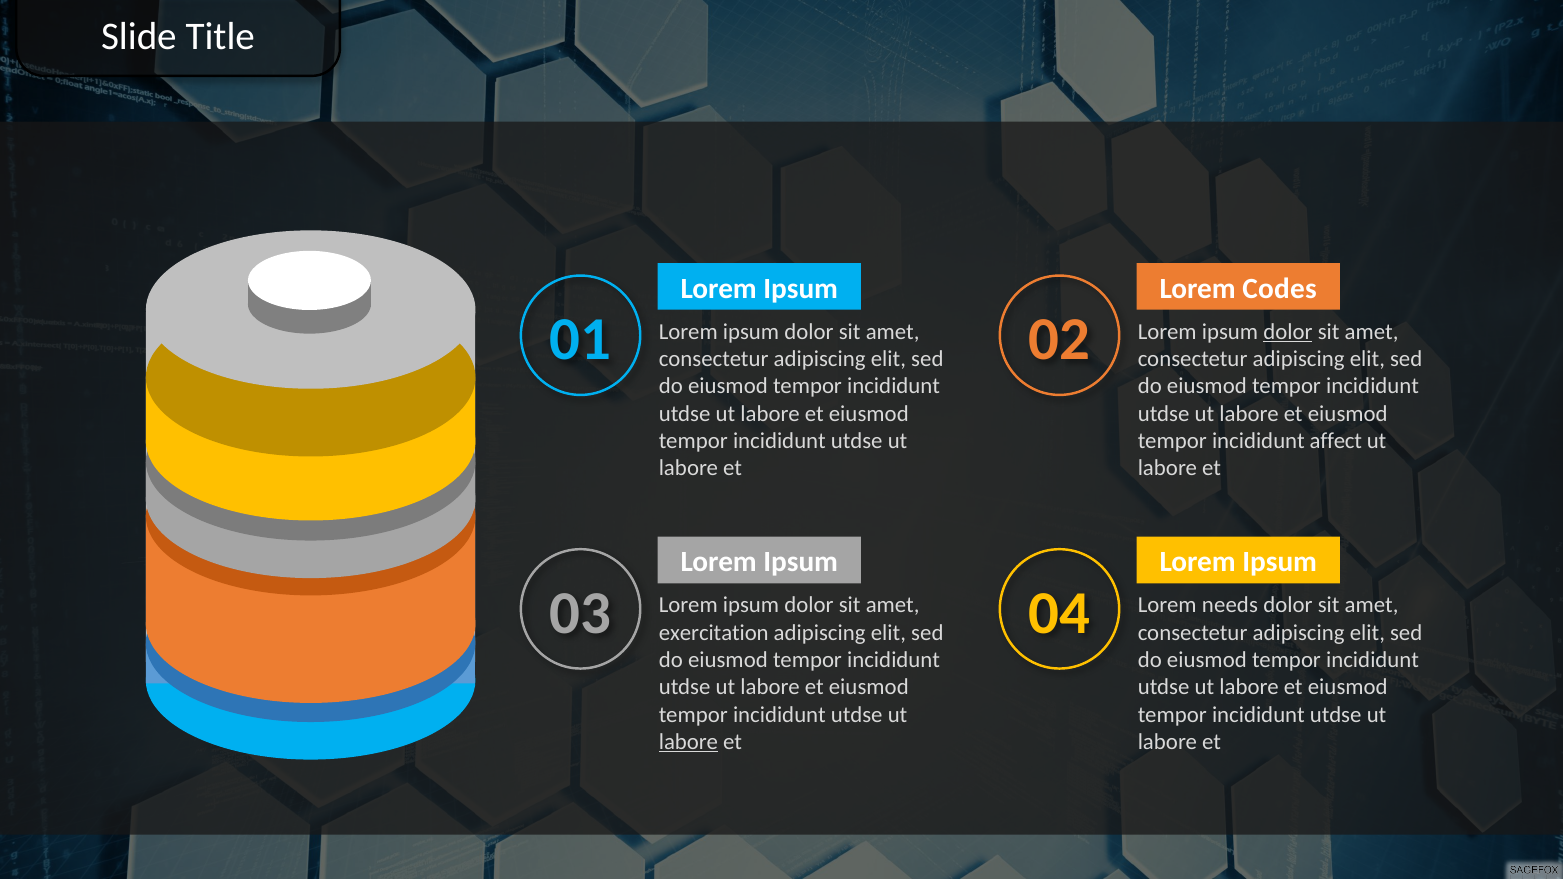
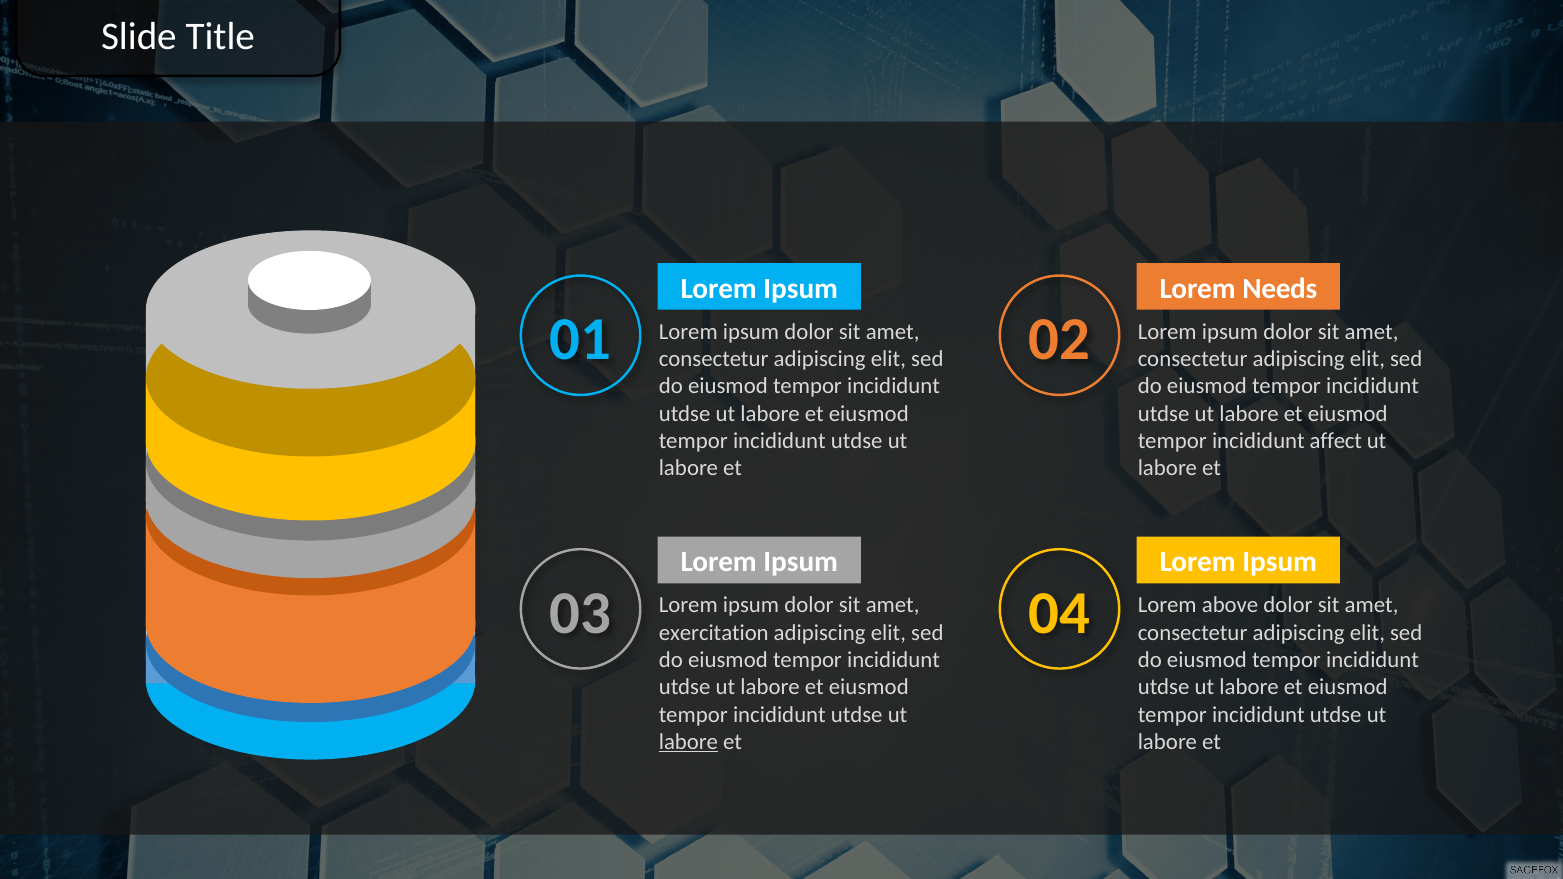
Codes: Codes -> Needs
dolor at (1288, 332) underline: present -> none
needs: needs -> above
